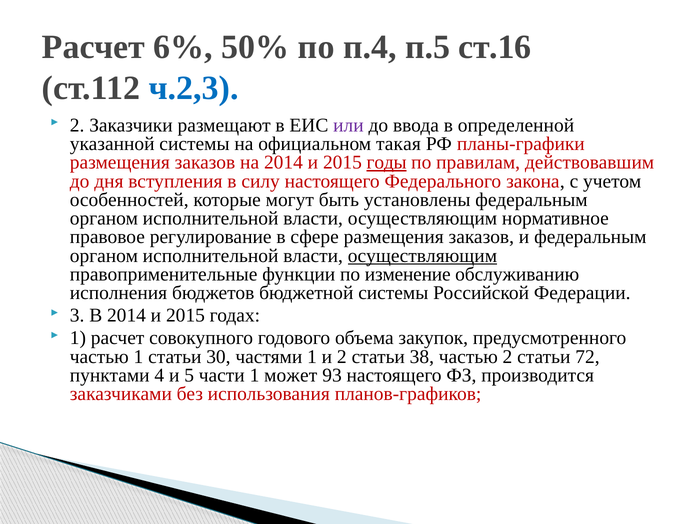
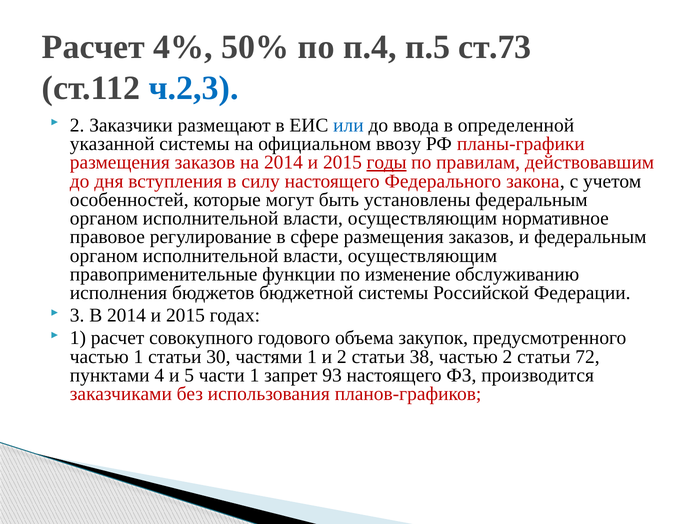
6%: 6% -> 4%
ст.16: ст.16 -> ст.73
или colour: purple -> blue
такая: такая -> ввозу
осуществляющим at (422, 256) underline: present -> none
может: может -> запрет
